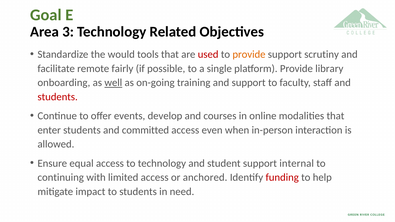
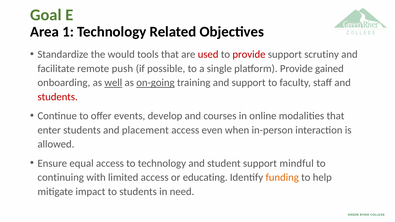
3: 3 -> 1
provide at (249, 54) colour: orange -> red
fairly: fairly -> push
library: library -> gained
on-going underline: none -> present
committed: committed -> placement
internal: internal -> mindful
anchored: anchored -> educating
funding colour: red -> orange
